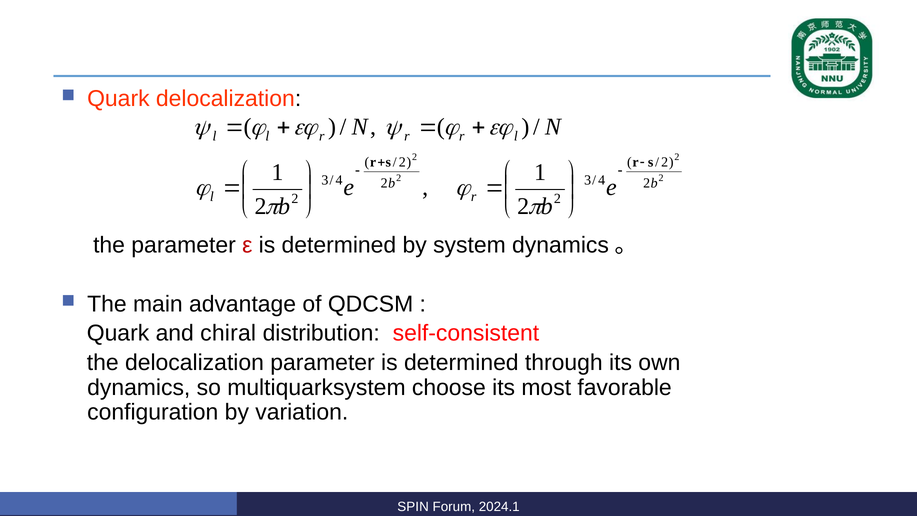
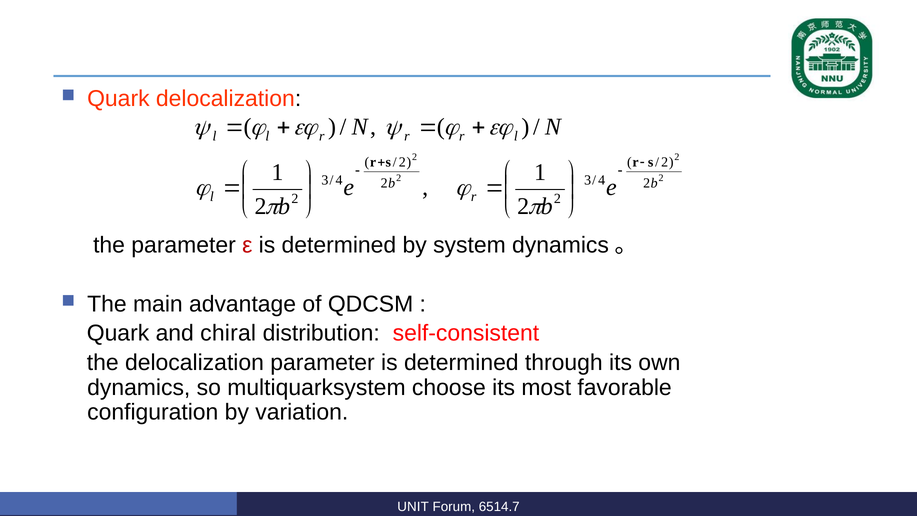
SPIN: SPIN -> UNIT
2024.1: 2024.1 -> 6514.7
